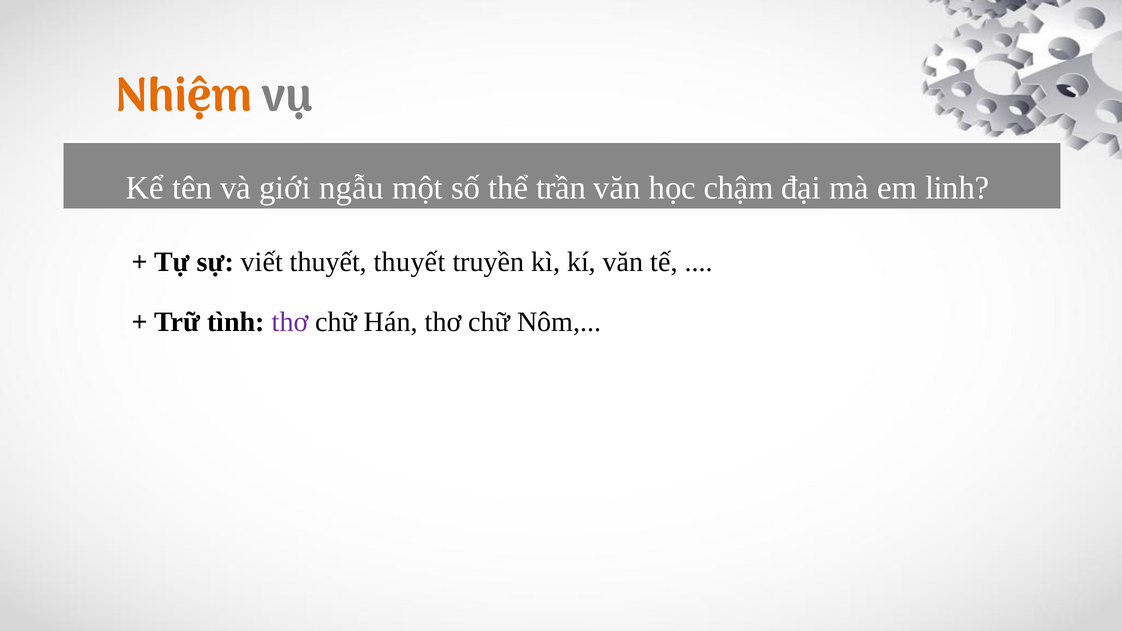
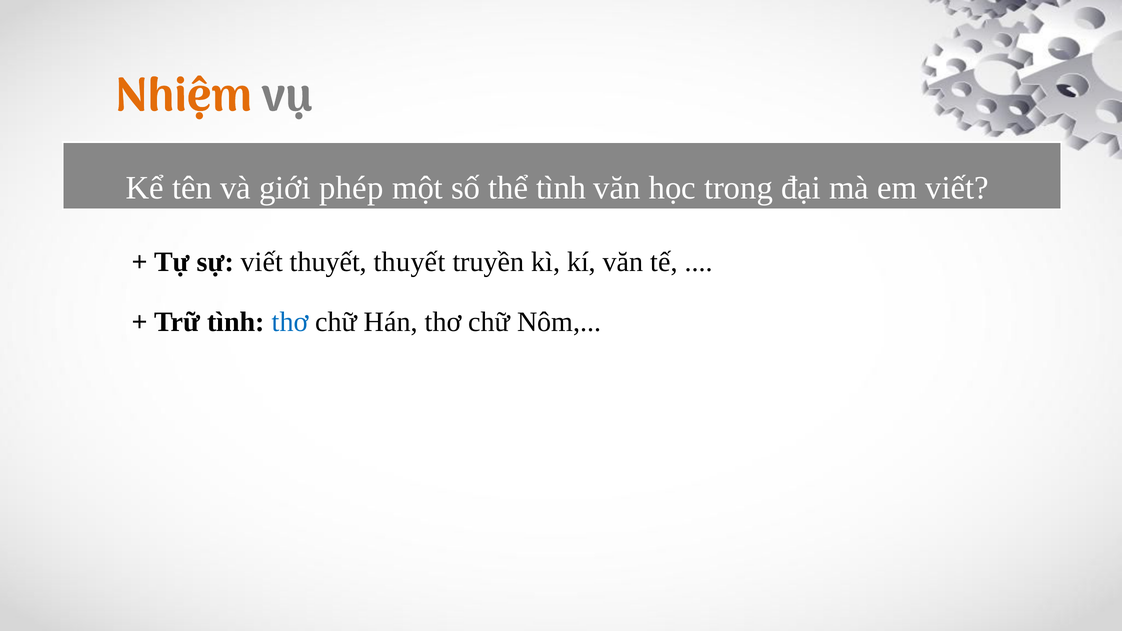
ngẫu: ngẫu -> phép
thể trần: trần -> tình
chậm: chậm -> trong
em linh: linh -> viết
thơ at (290, 322) colour: purple -> blue
